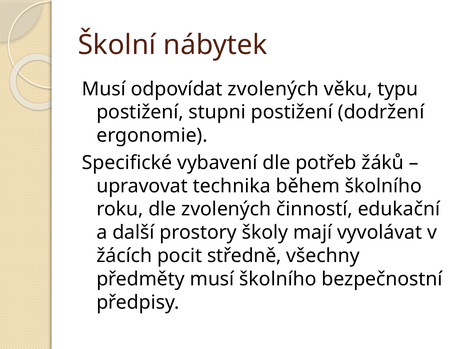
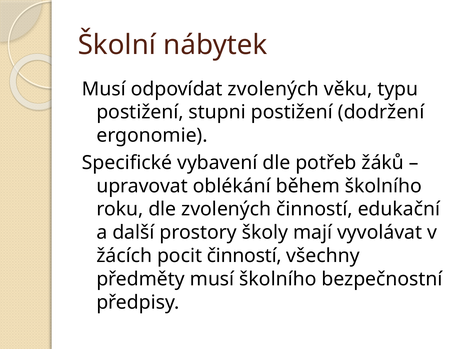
technika: technika -> oblékání
pocit středně: středně -> činností
